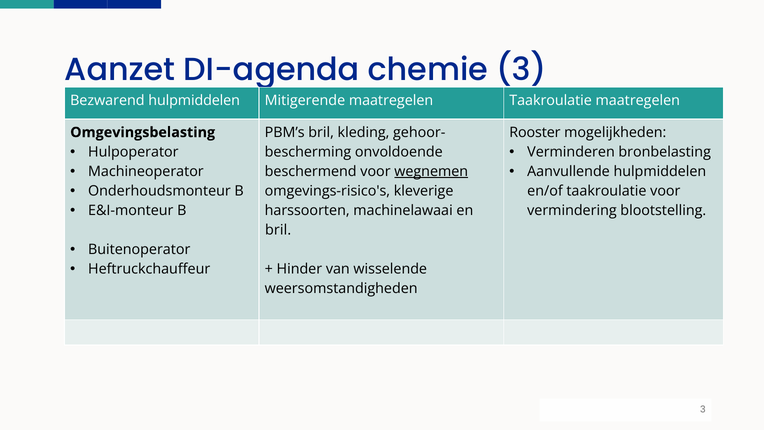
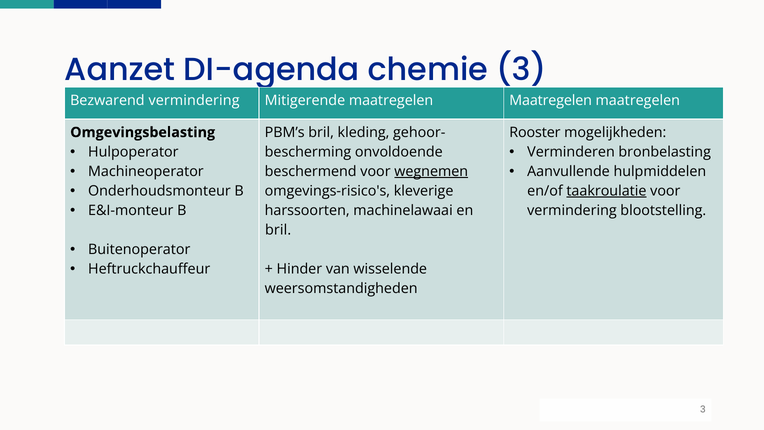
Bezwarend hulpmiddelen: hulpmiddelen -> vermindering
Mitigerende maatregelen Taakroulatie: Taakroulatie -> Maatregelen
taakroulatie at (606, 191) underline: none -> present
